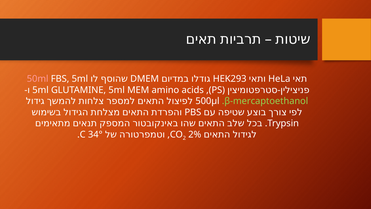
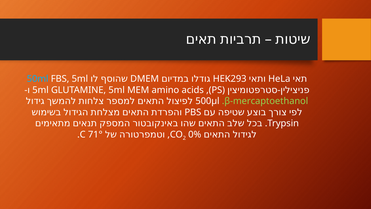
50ml colour: pink -> light blue
34: 34 -> 71
2%: 2% -> 0%
